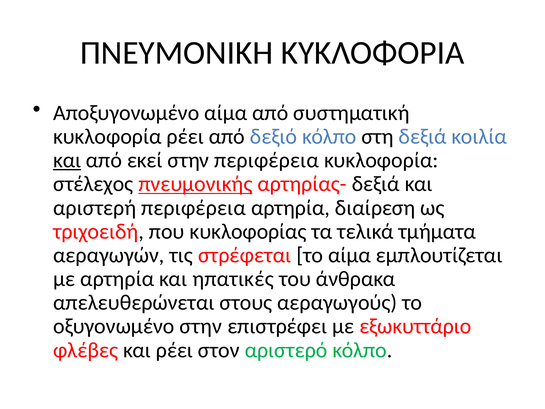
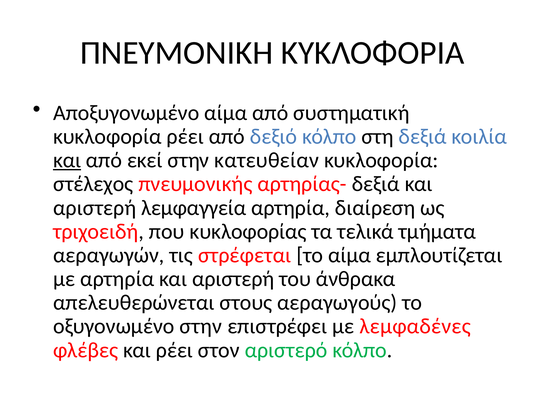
στην περιφέρεια: περιφέρεια -> κατευθείαν
πνευμονικής underline: present -> none
αριστερή περιφέρεια: περιφέρεια -> λεμφαγγεία
ηπατικές at (233, 279): ηπατικές -> αριστερή
εξωκυττάριο: εξωκυττάριο -> λεμφαδένες
